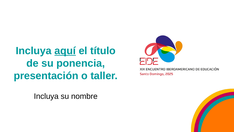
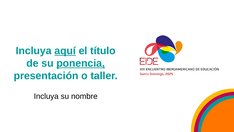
ponencia underline: none -> present
